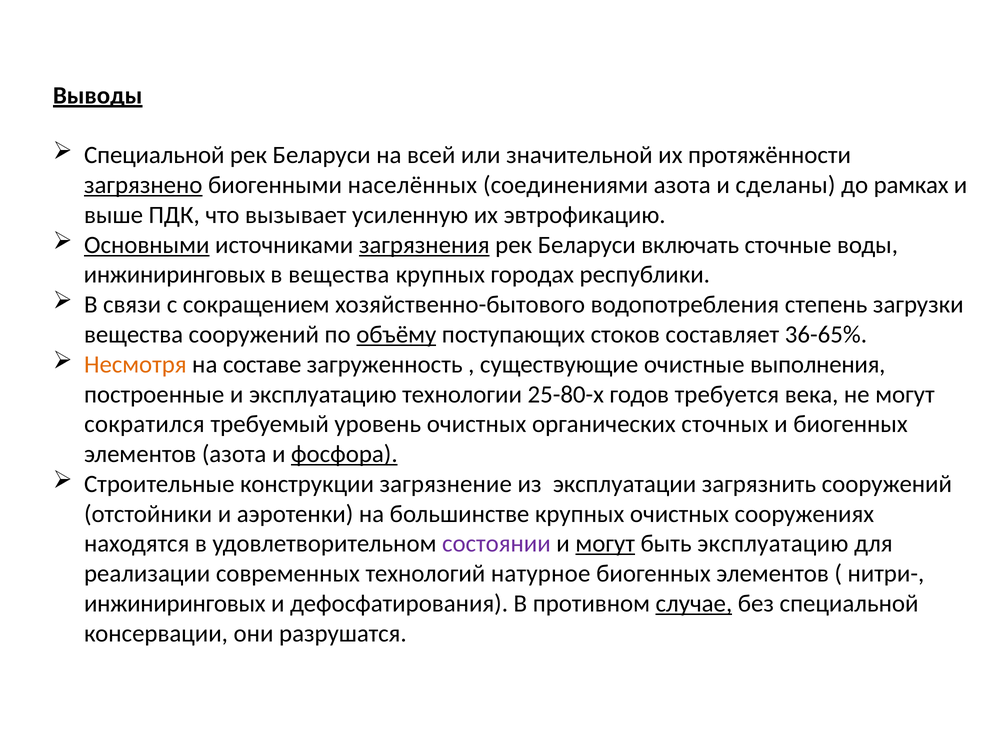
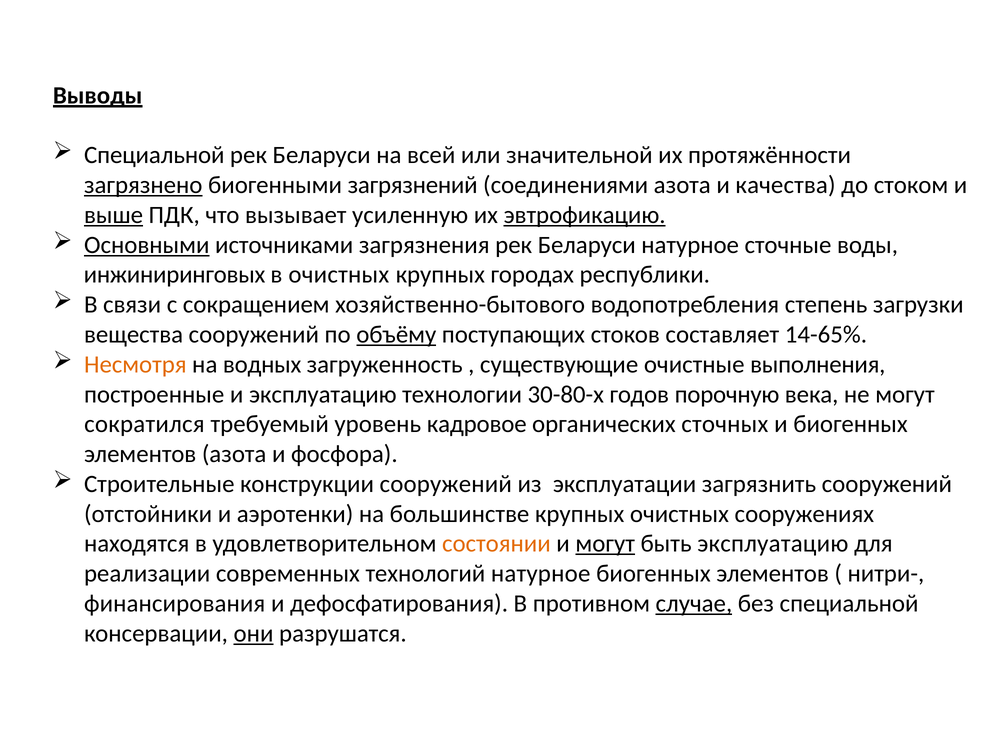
населённых: населённых -> загрязнений
сделаны: сделаны -> качества
рамках: рамках -> стоком
выше underline: none -> present
эвтрофикацию underline: none -> present
загрязнения underline: present -> none
Беларуси включать: включать -> натурное
в вещества: вещества -> очистных
36-65%: 36-65% -> 14-65%
составе: составе -> водных
25-80-х: 25-80-х -> 30-80-х
требуется: требуется -> порочную
уровень очистных: очистных -> кадровое
фосфора underline: present -> none
конструкции загрязнение: загрязнение -> сооружений
состоянии colour: purple -> orange
инжиниринговых at (175, 603): инжиниринговых -> финансирования
они underline: none -> present
